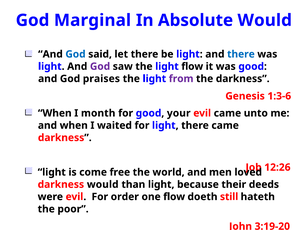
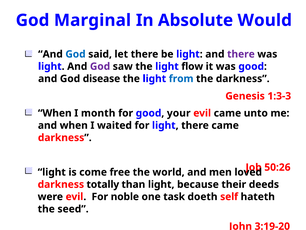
there at (241, 54) colour: blue -> purple
praises: praises -> disease
from colour: purple -> blue
1:3-6: 1:3-6 -> 1:3-3
12:26: 12:26 -> 50:26
darkness would: would -> totally
order: order -> noble
one flow: flow -> task
still: still -> self
poor: poor -> seed
